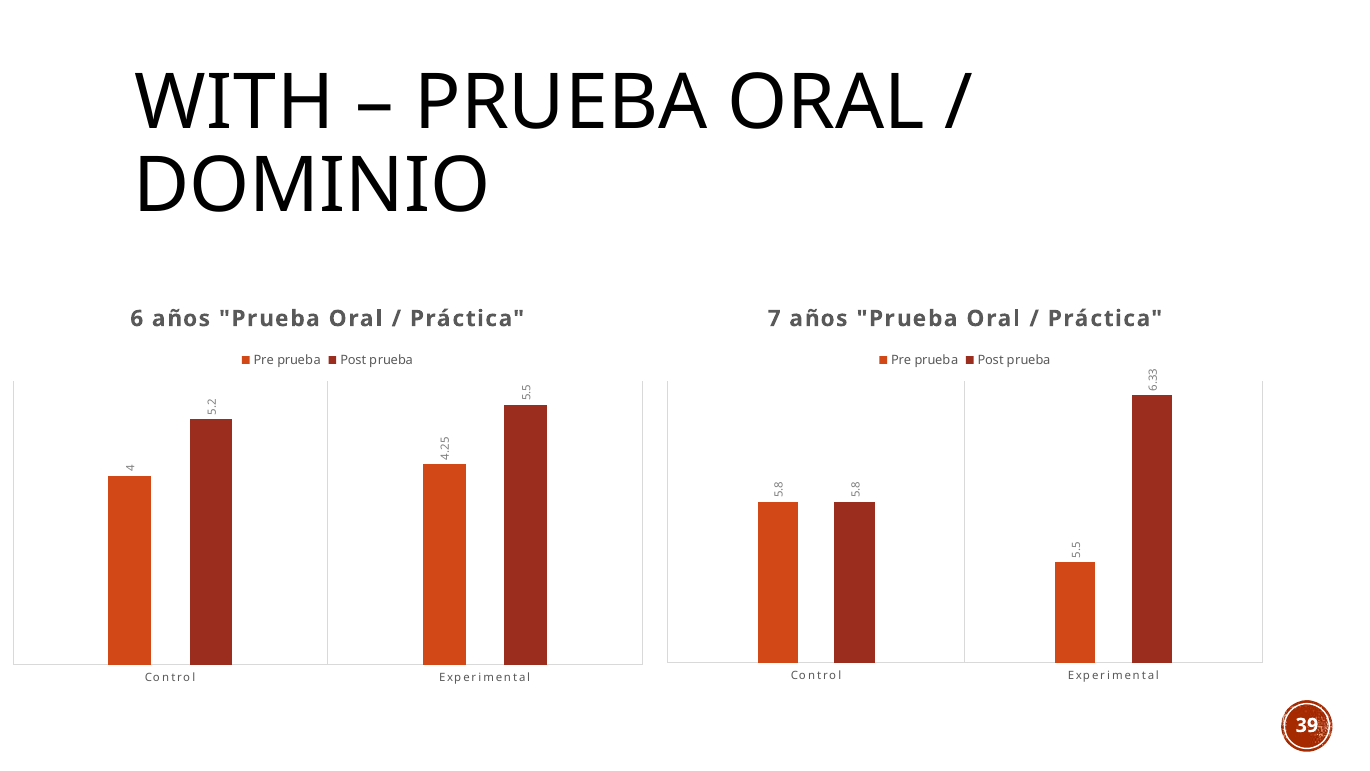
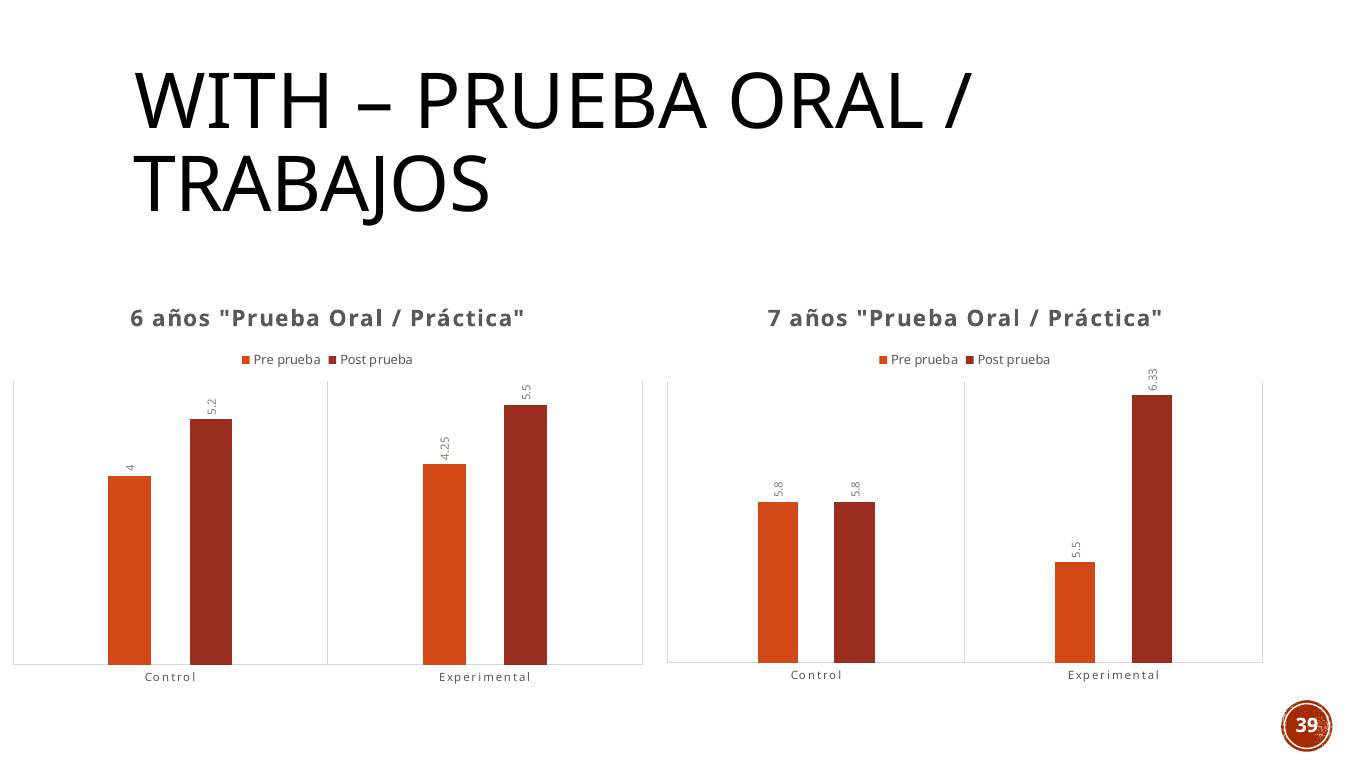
DOMINIO: DOMINIO -> TRABAJOS
